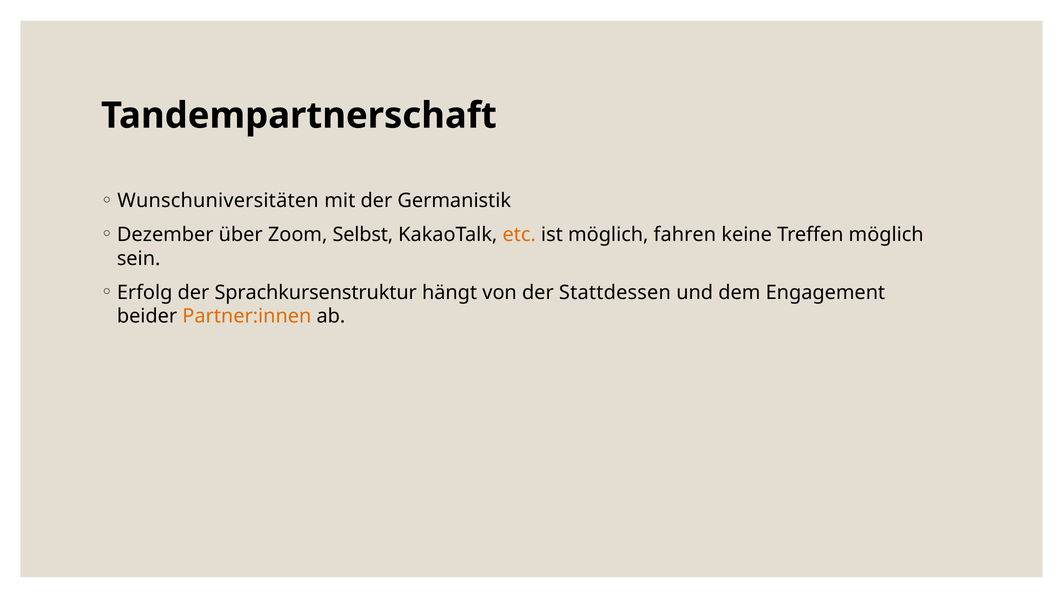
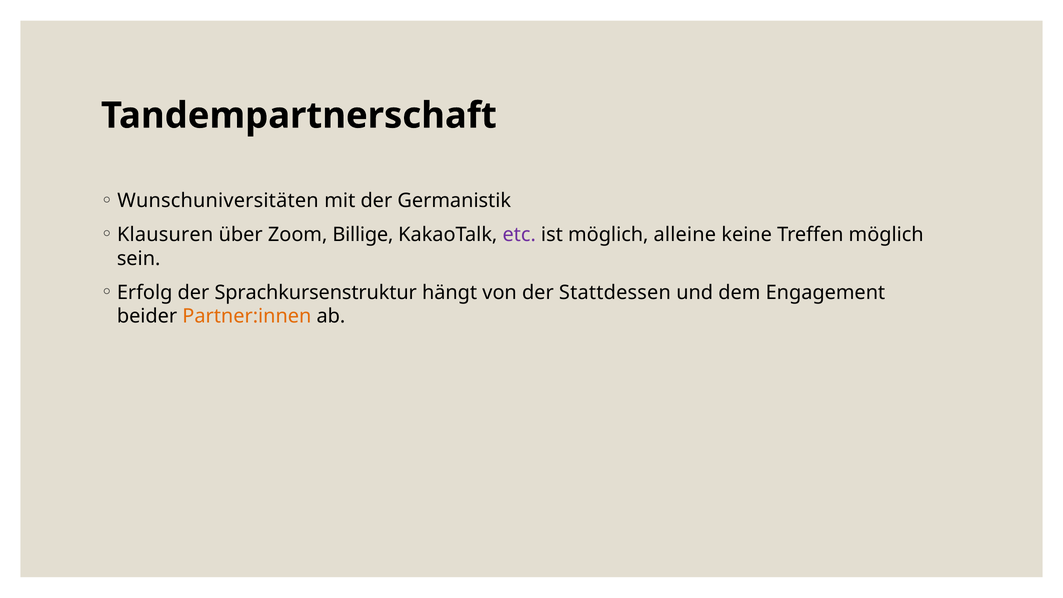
Dezember: Dezember -> Klausuren
Selbst: Selbst -> Billige
etc colour: orange -> purple
fahren: fahren -> alleine
